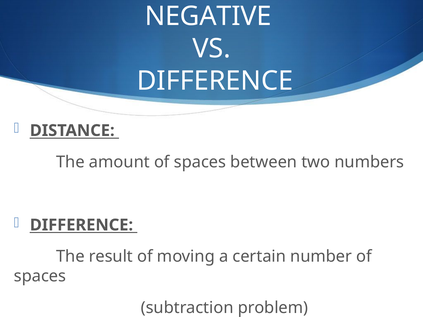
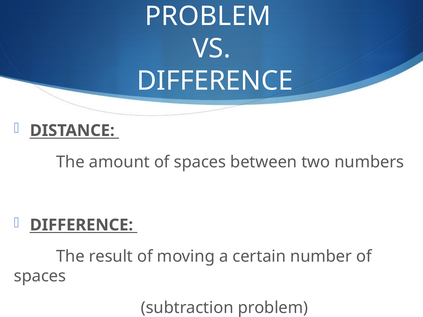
NEGATIVE at (208, 16): NEGATIVE -> PROBLEM
